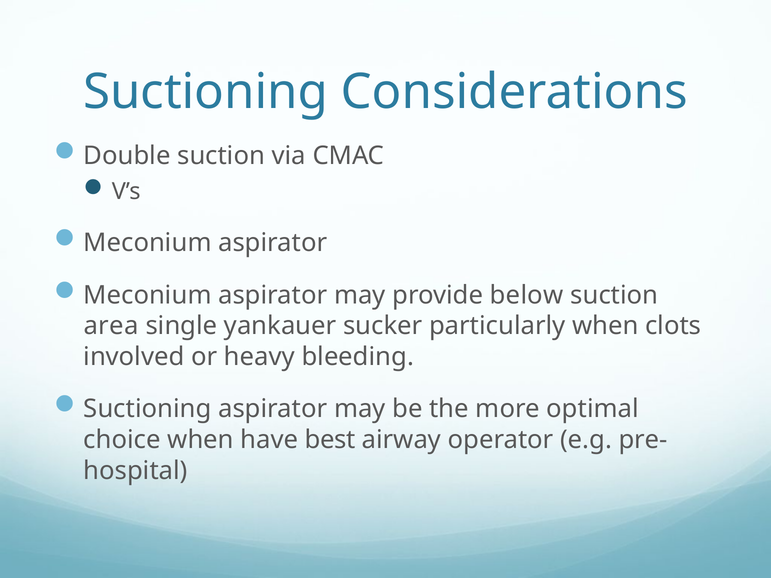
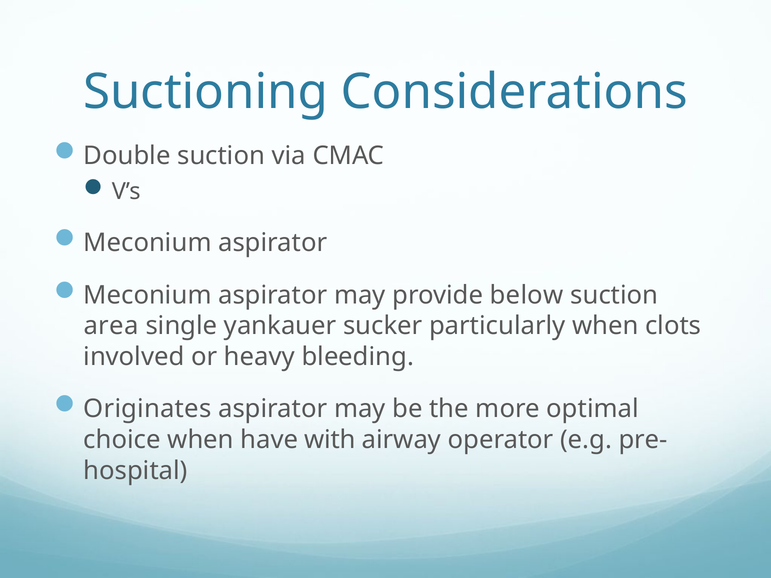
Suctioning at (148, 409): Suctioning -> Originates
best: best -> with
